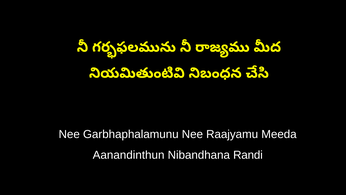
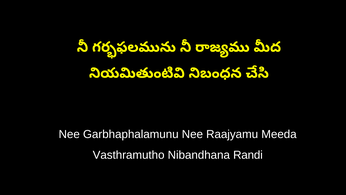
Aanandinthun: Aanandinthun -> Vasthramutho
